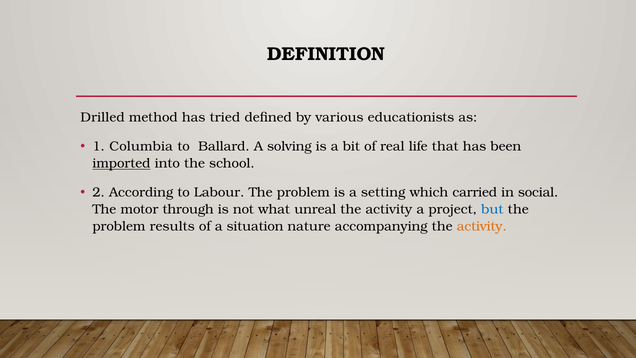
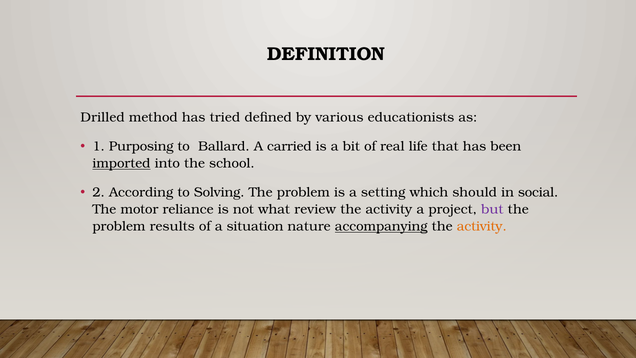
Columbia: Columbia -> Purposing
solving: solving -> carried
Labour: Labour -> Solving
carried: carried -> should
through: through -> reliance
unreal: unreal -> review
but colour: blue -> purple
accompanying underline: none -> present
